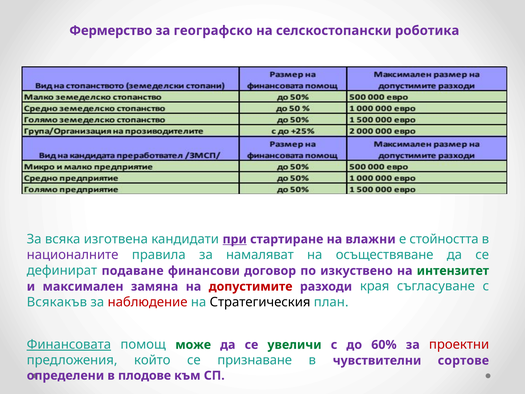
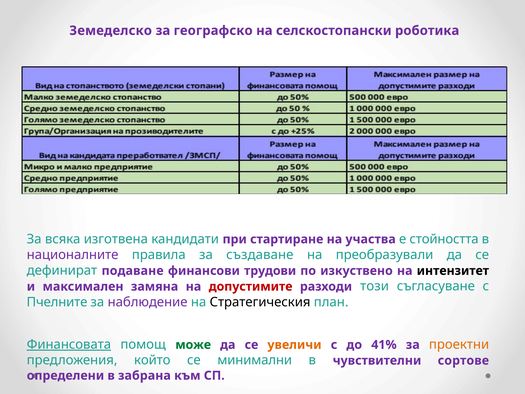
Фермерство: Фермерство -> Земеделско
при underline: present -> none
влажни: влажни -> участва
намаляват: намаляват -> създаване
осъществяване: осъществяване -> преобразували
договор: договор -> трудови
интензитет colour: green -> black
края: края -> този
Всякакъв: Всякакъв -> Пчелните
наблюдение colour: red -> purple
увеличи colour: green -> orange
60%: 60% -> 41%
проектни colour: red -> orange
признаване: признаване -> минимални
плодове: плодове -> забрана
